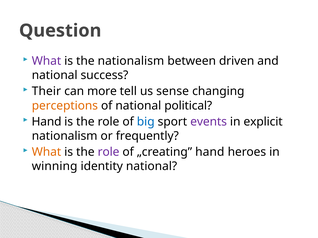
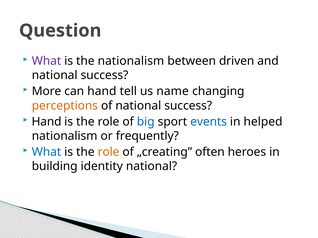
Their: Their -> More
can more: more -> hand
sense: sense -> name
of national political: political -> success
events colour: purple -> blue
explicit: explicit -> helped
What at (46, 152) colour: orange -> blue
role at (109, 152) colour: purple -> orange
„creating hand: hand -> often
winning: winning -> building
